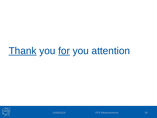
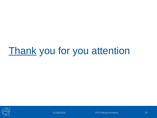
for underline: present -> none
